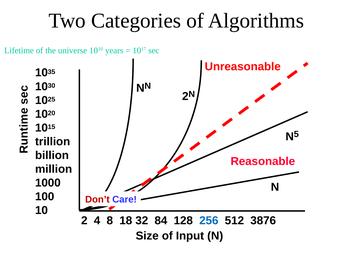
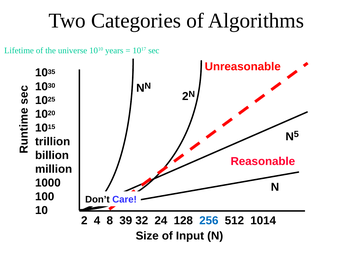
Don’t colour: red -> black
18: 18 -> 39
84: 84 -> 24
3876: 3876 -> 1014
